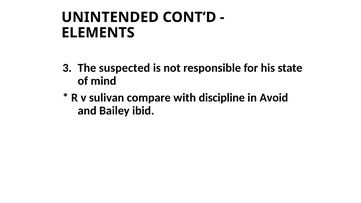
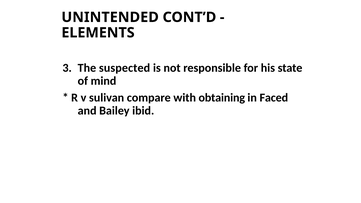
discipline: discipline -> obtaining
Avoid: Avoid -> Faced
